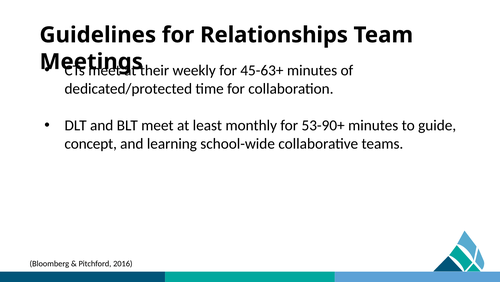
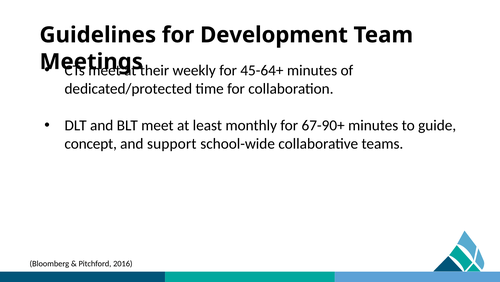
Relationships: Relationships -> Development
45-63+: 45-63+ -> 45-64+
53-90+: 53-90+ -> 67-90+
learning: learning -> support
